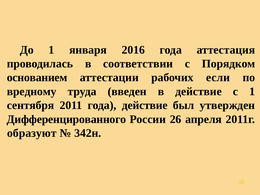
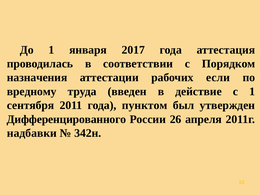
2016: 2016 -> 2017
основанием: основанием -> назначения
года действие: действие -> пунктом
образуют: образуют -> надбавки
